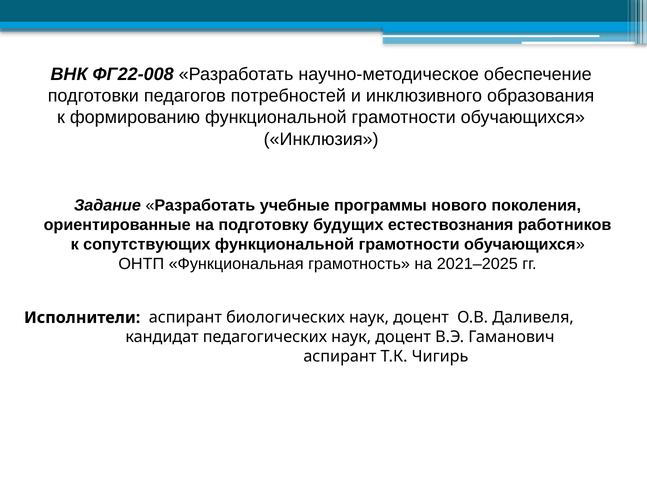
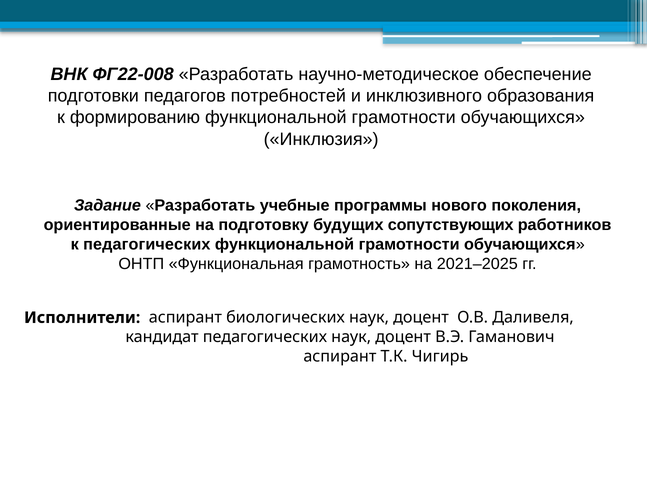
естествознания: естествознания -> сопутствующих
к сопутствующих: сопутствующих -> педагогических
